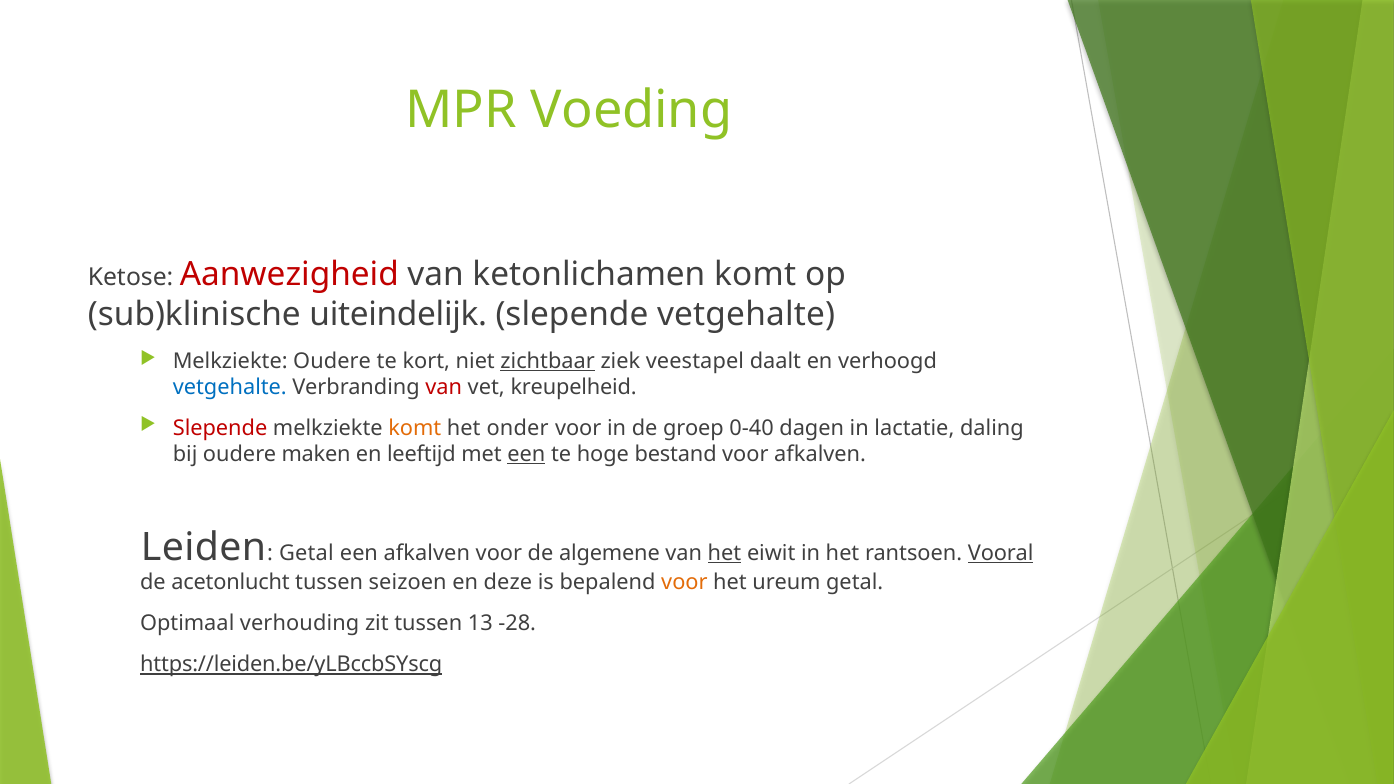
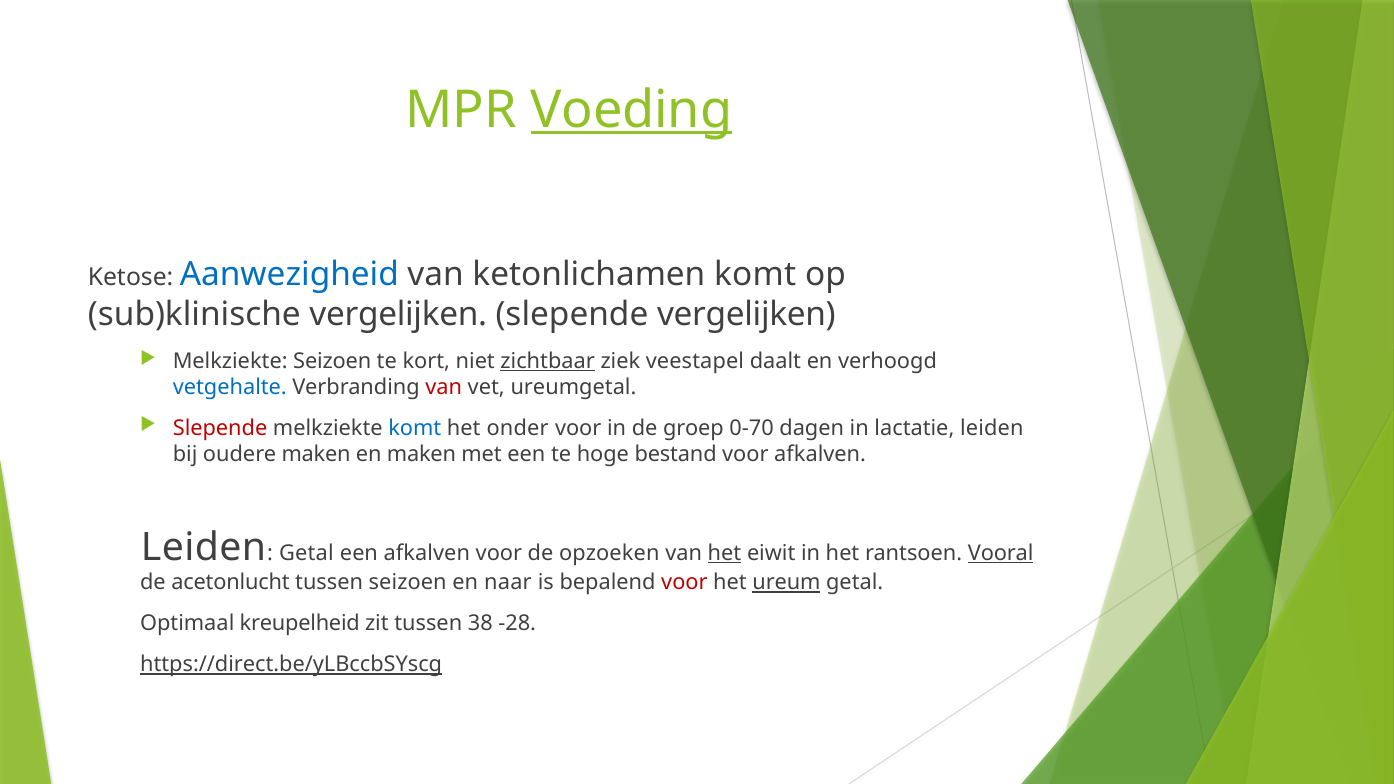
Voeding underline: none -> present
Aanwezigheid colour: red -> blue
sub)klinische uiteindelijk: uiteindelijk -> vergelijken
slepende vetgehalte: vetgehalte -> vergelijken
Melkziekte Oudere: Oudere -> Seizoen
kreupelheid: kreupelheid -> ureumgetal
komt at (415, 428) colour: orange -> blue
0-40: 0-40 -> 0-70
lactatie daling: daling -> leiden
en leeftijd: leeftijd -> maken
een at (526, 454) underline: present -> none
algemene: algemene -> opzoeken
deze: deze -> naar
voor at (684, 583) colour: orange -> red
ureum underline: none -> present
verhouding: verhouding -> kreupelheid
13: 13 -> 38
https://leiden.be/yLBccbSYscg: https://leiden.be/yLBccbSYscg -> https://direct.be/yLBccbSYscg
